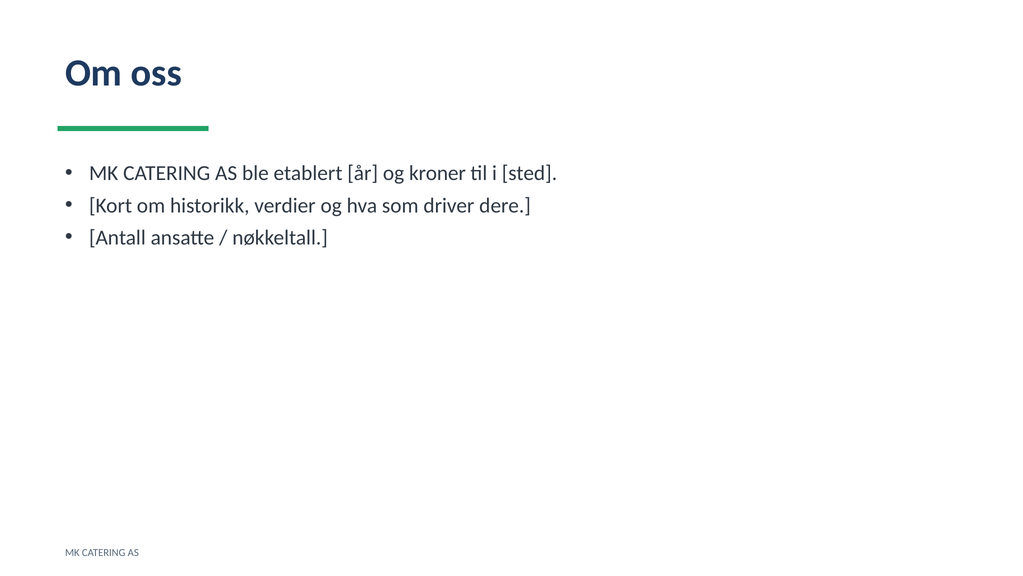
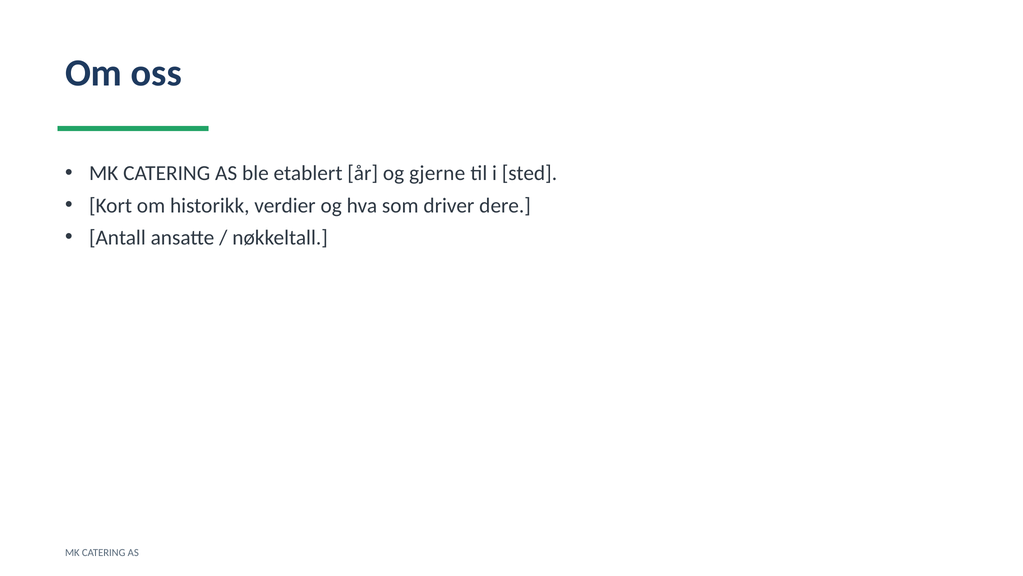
kroner: kroner -> gjerne
